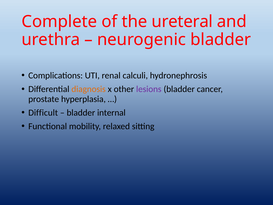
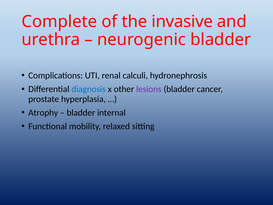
ureteral: ureteral -> invasive
diagnosis colour: orange -> blue
Difficult: Difficult -> Atrophy
